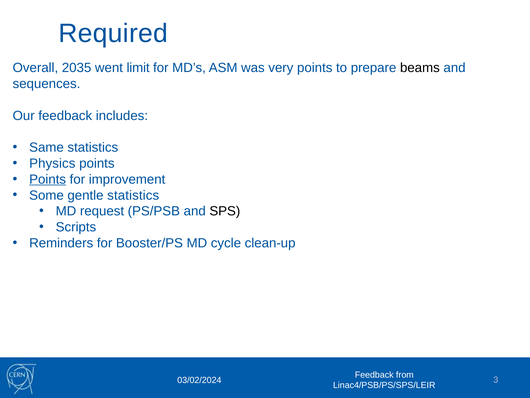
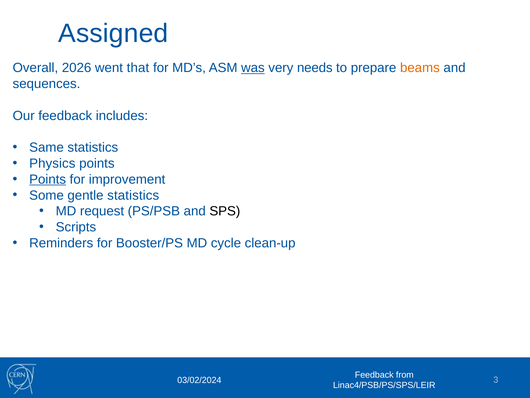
Required: Required -> Assigned
2035: 2035 -> 2026
limit: limit -> that
was underline: none -> present
very points: points -> needs
beams colour: black -> orange
